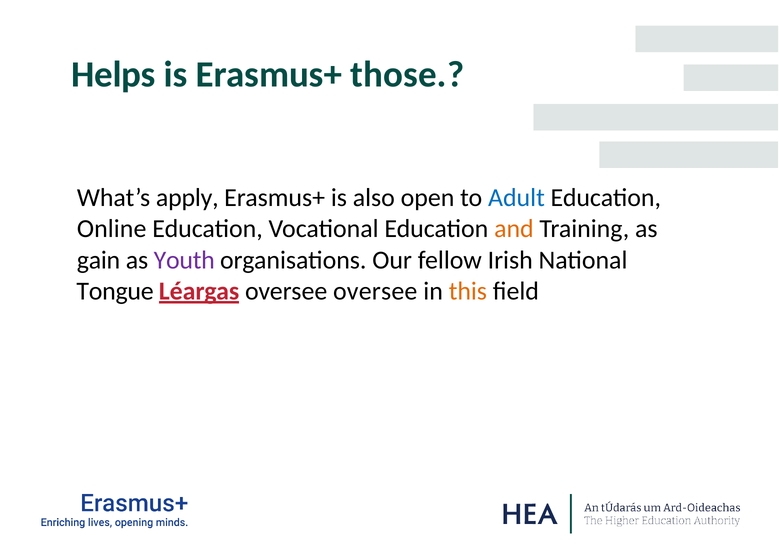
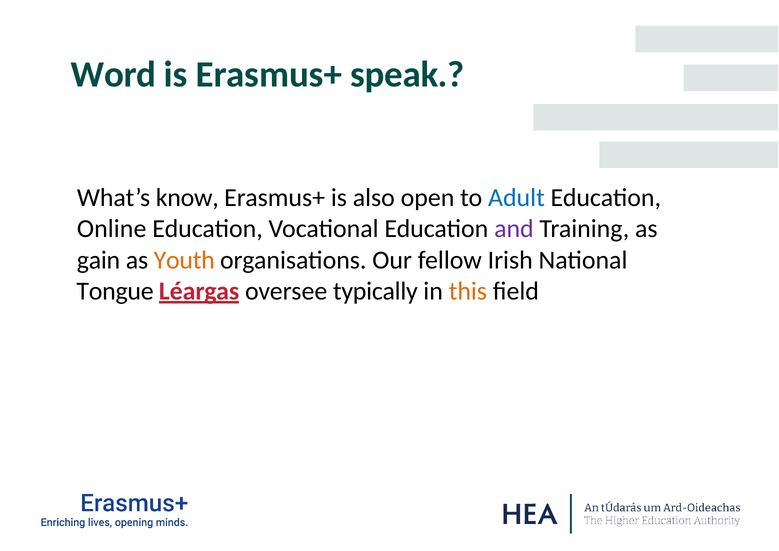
Helps: Helps -> Word
those: those -> speak
apply: apply -> know
and colour: orange -> purple
Youth colour: purple -> orange
oversee oversee: oversee -> typically
